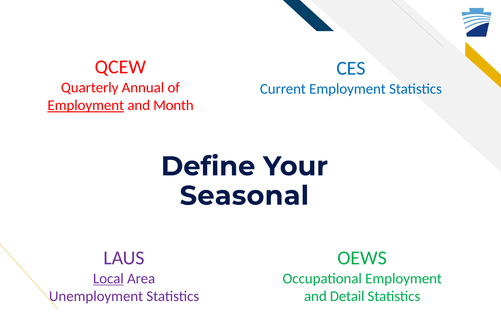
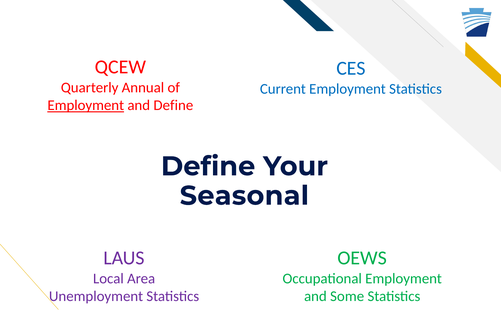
and Month: Month -> Define
Local underline: present -> none
Detail: Detail -> Some
